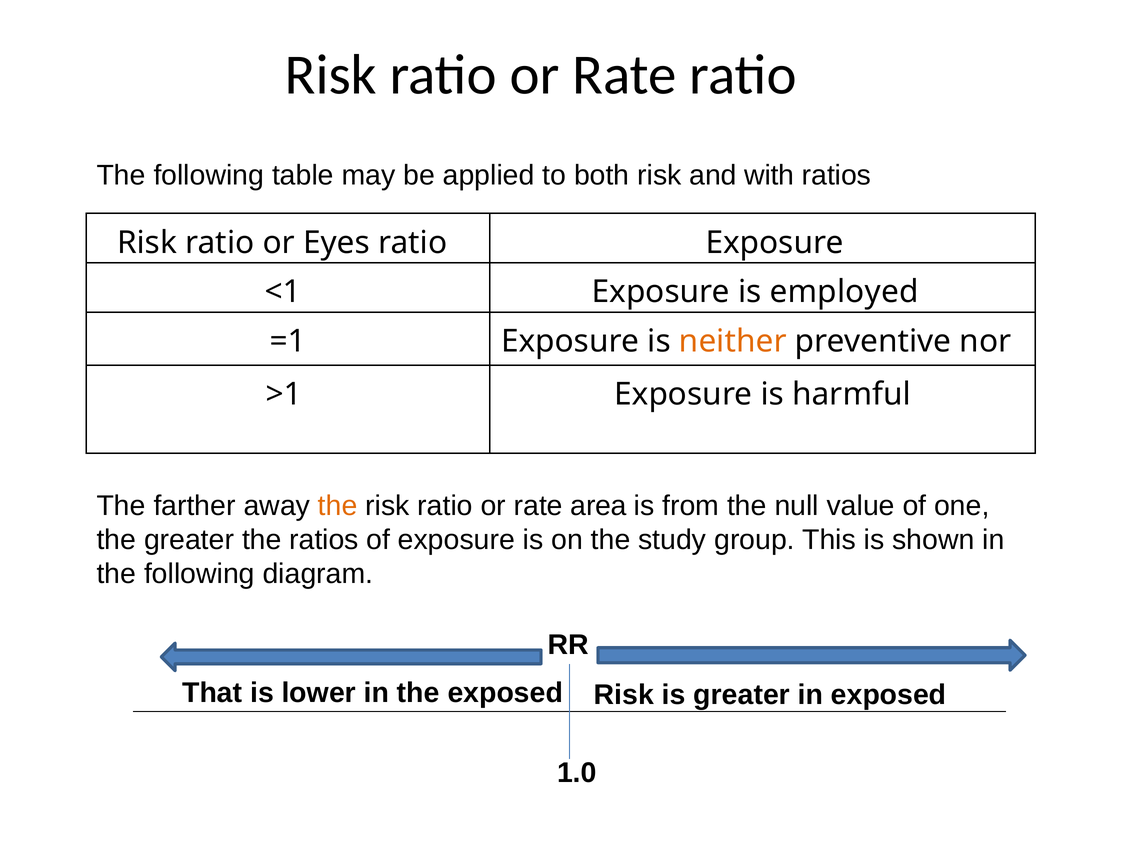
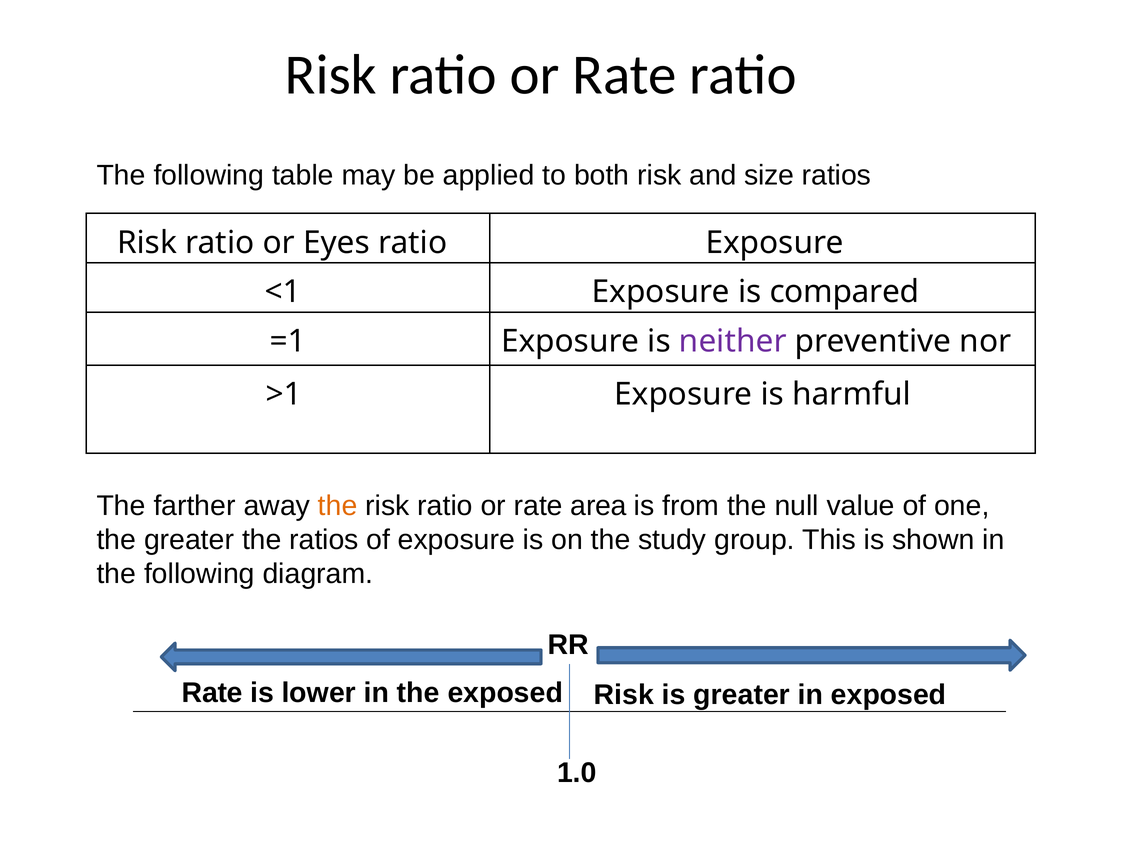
with: with -> size
employed: employed -> compared
neither colour: orange -> purple
That at (212, 693): That -> Rate
